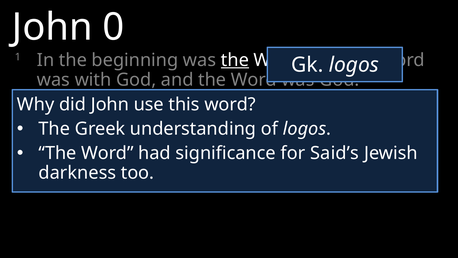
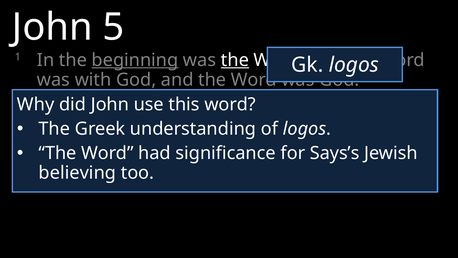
0: 0 -> 5
beginning at (135, 60) underline: none -> present
Said’s: Said’s -> Says’s
darkness: darkness -> believing
